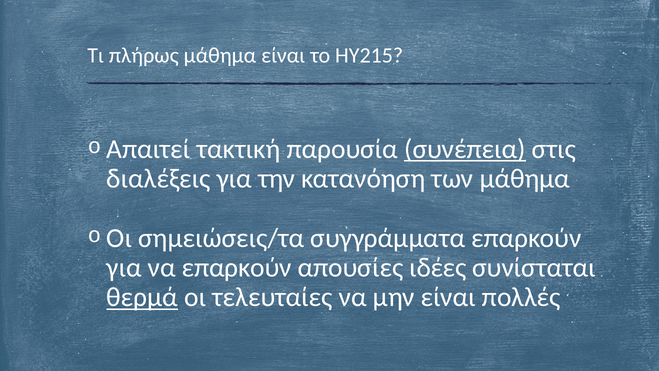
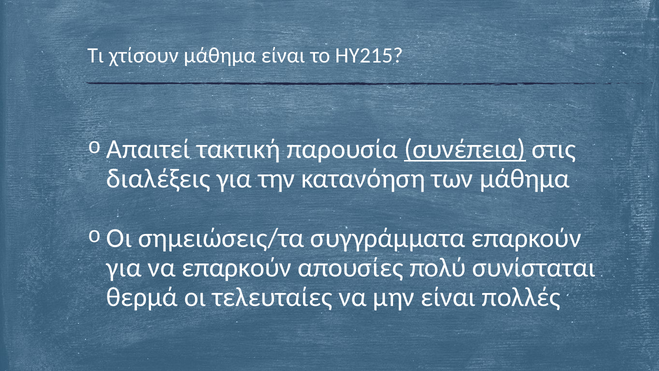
πλήρως: πλήρως -> χτίσουν
ιδέες: ιδέες -> πολύ
θερμά underline: present -> none
